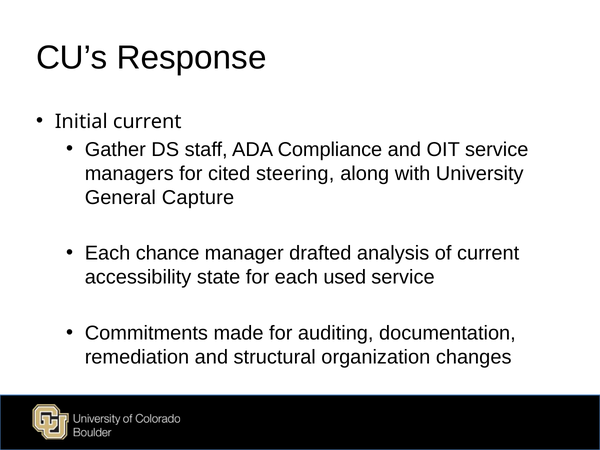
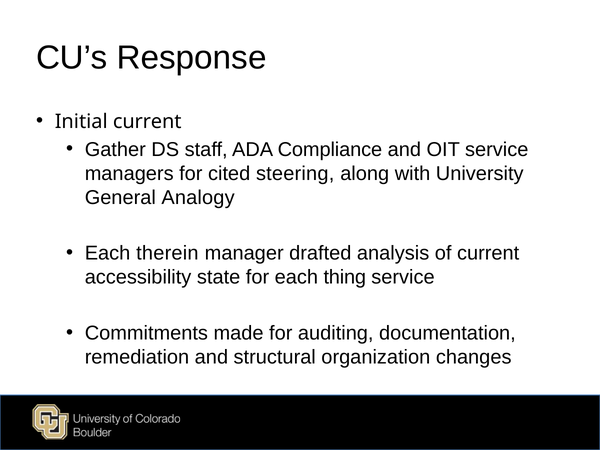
Capture: Capture -> Analogy
chance: chance -> therein
used: used -> thing
